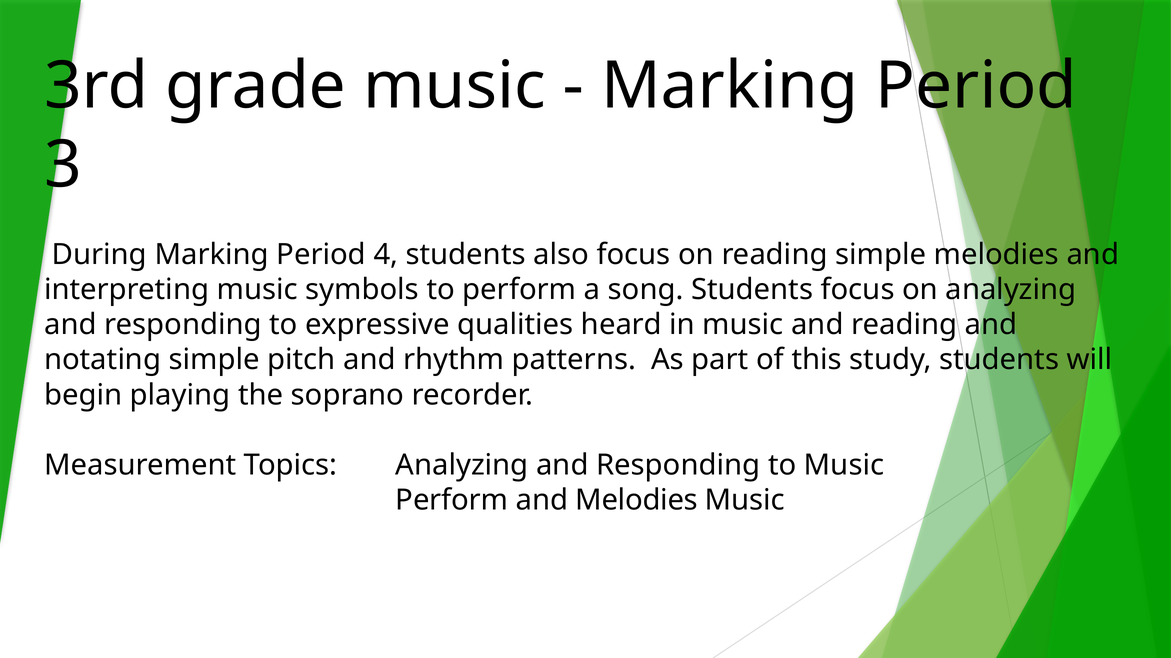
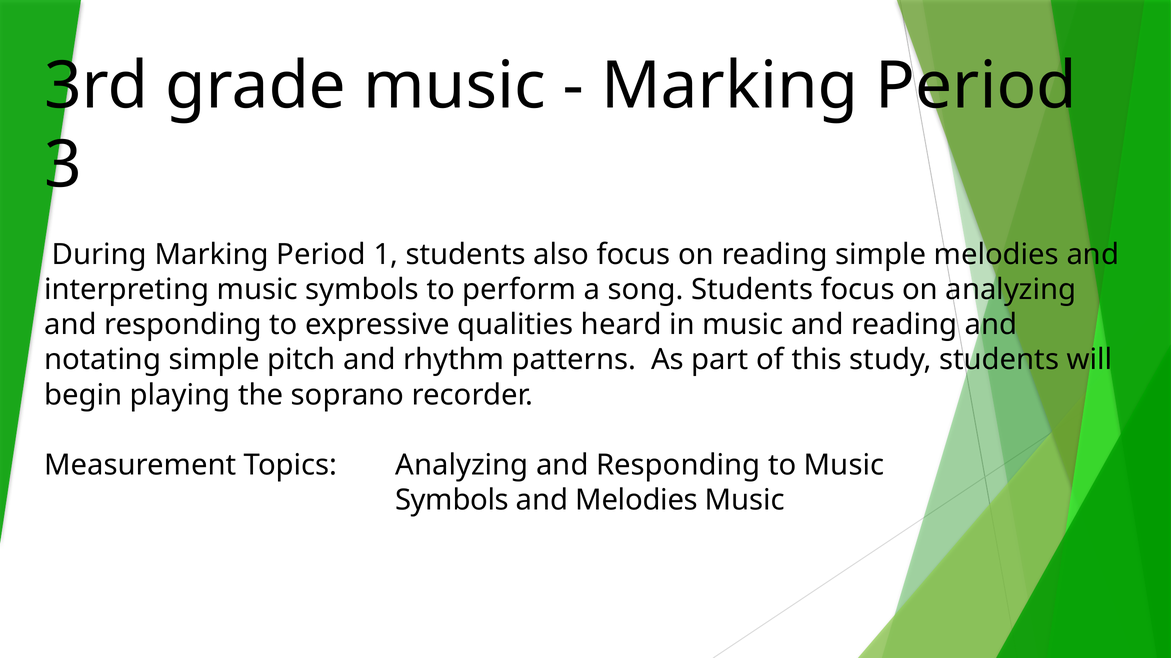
4: 4 -> 1
Perform at (452, 501): Perform -> Symbols
